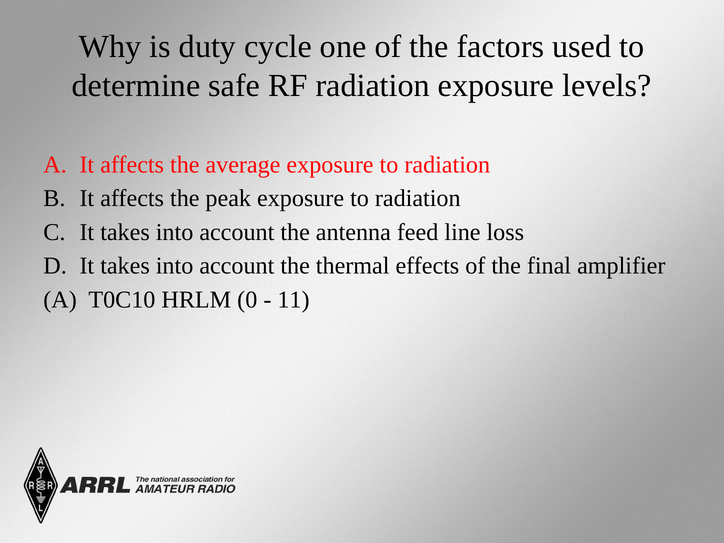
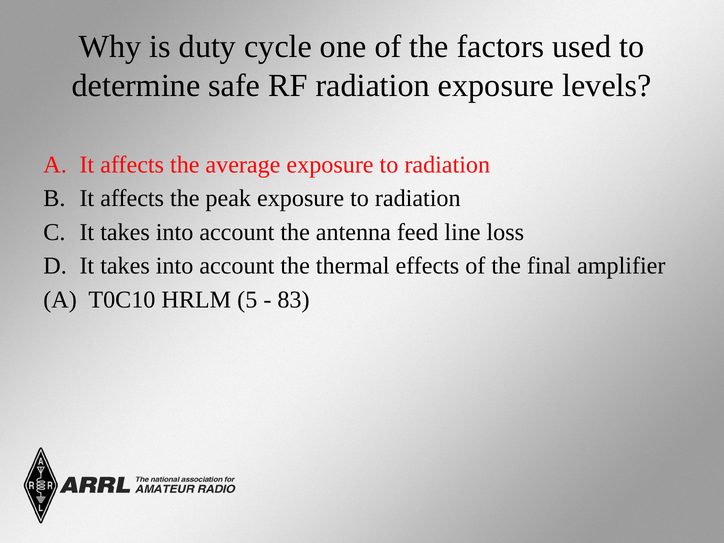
0: 0 -> 5
11: 11 -> 83
